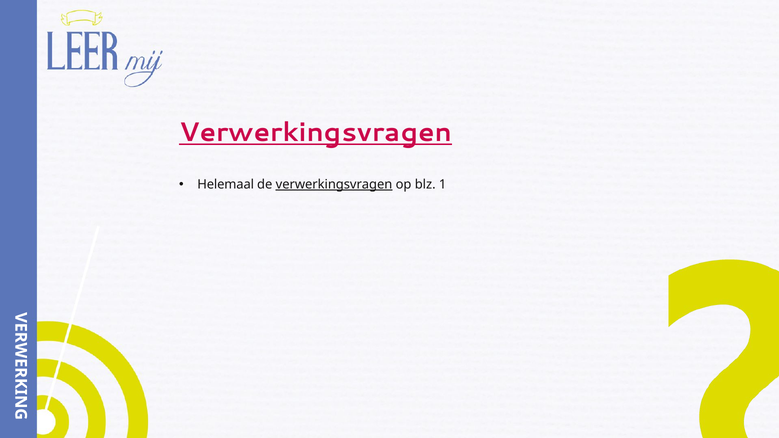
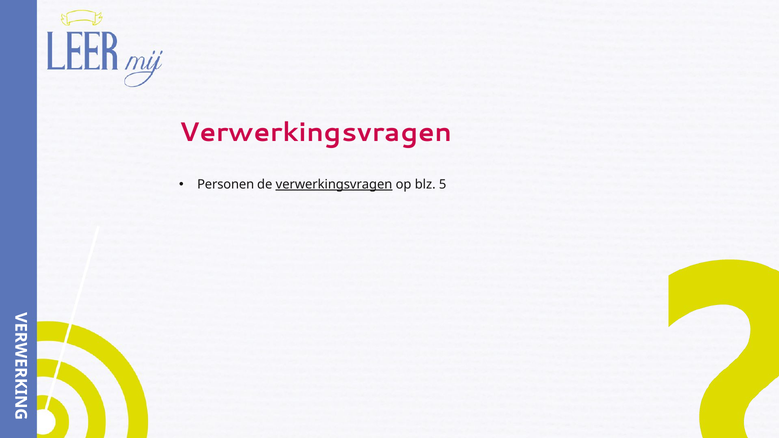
Verwerkingsvragen at (315, 133) underline: present -> none
Helemaal: Helemaal -> Personen
1: 1 -> 5
